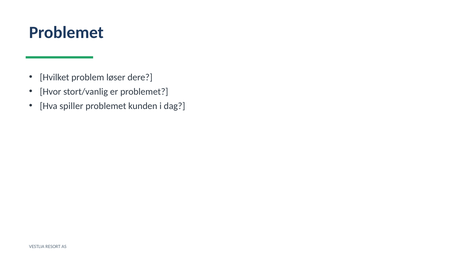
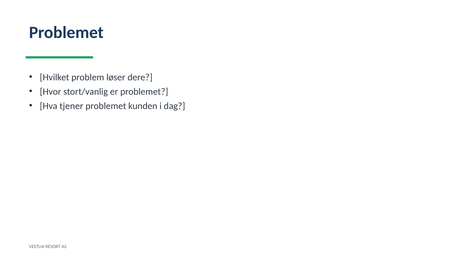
spiller: spiller -> tjener
